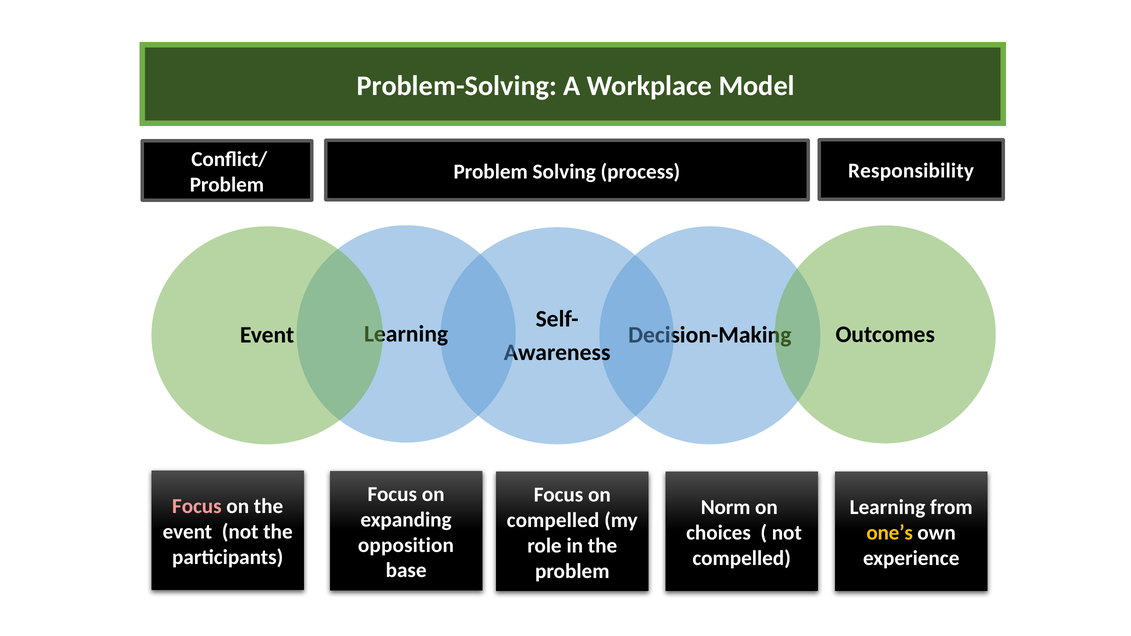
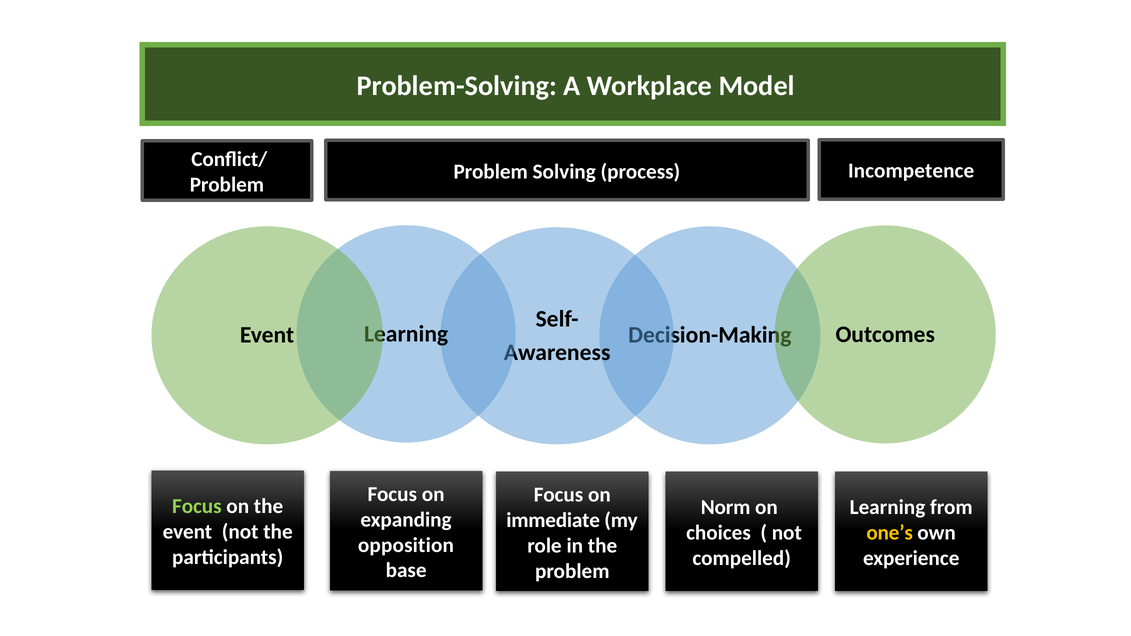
Responsibility: Responsibility -> Incompetence
Focus at (197, 506) colour: pink -> light green
compelled at (553, 520): compelled -> immediate
